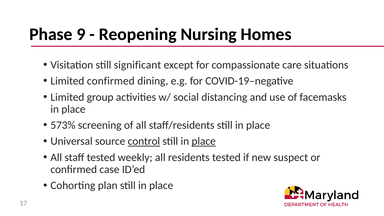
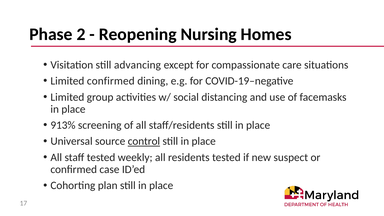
9: 9 -> 2
significant: significant -> advancing
573%: 573% -> 913%
place at (204, 141) underline: present -> none
